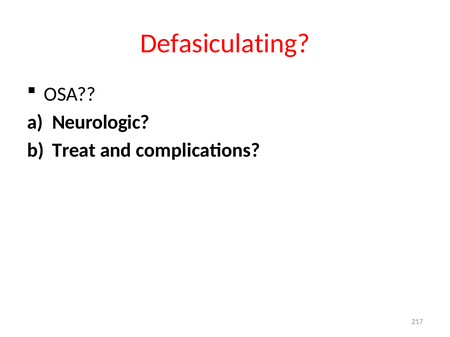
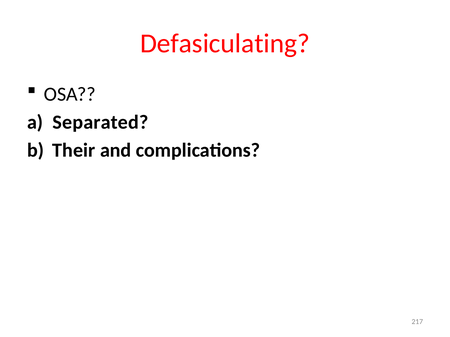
Neurologic: Neurologic -> Separated
Treat: Treat -> Their
